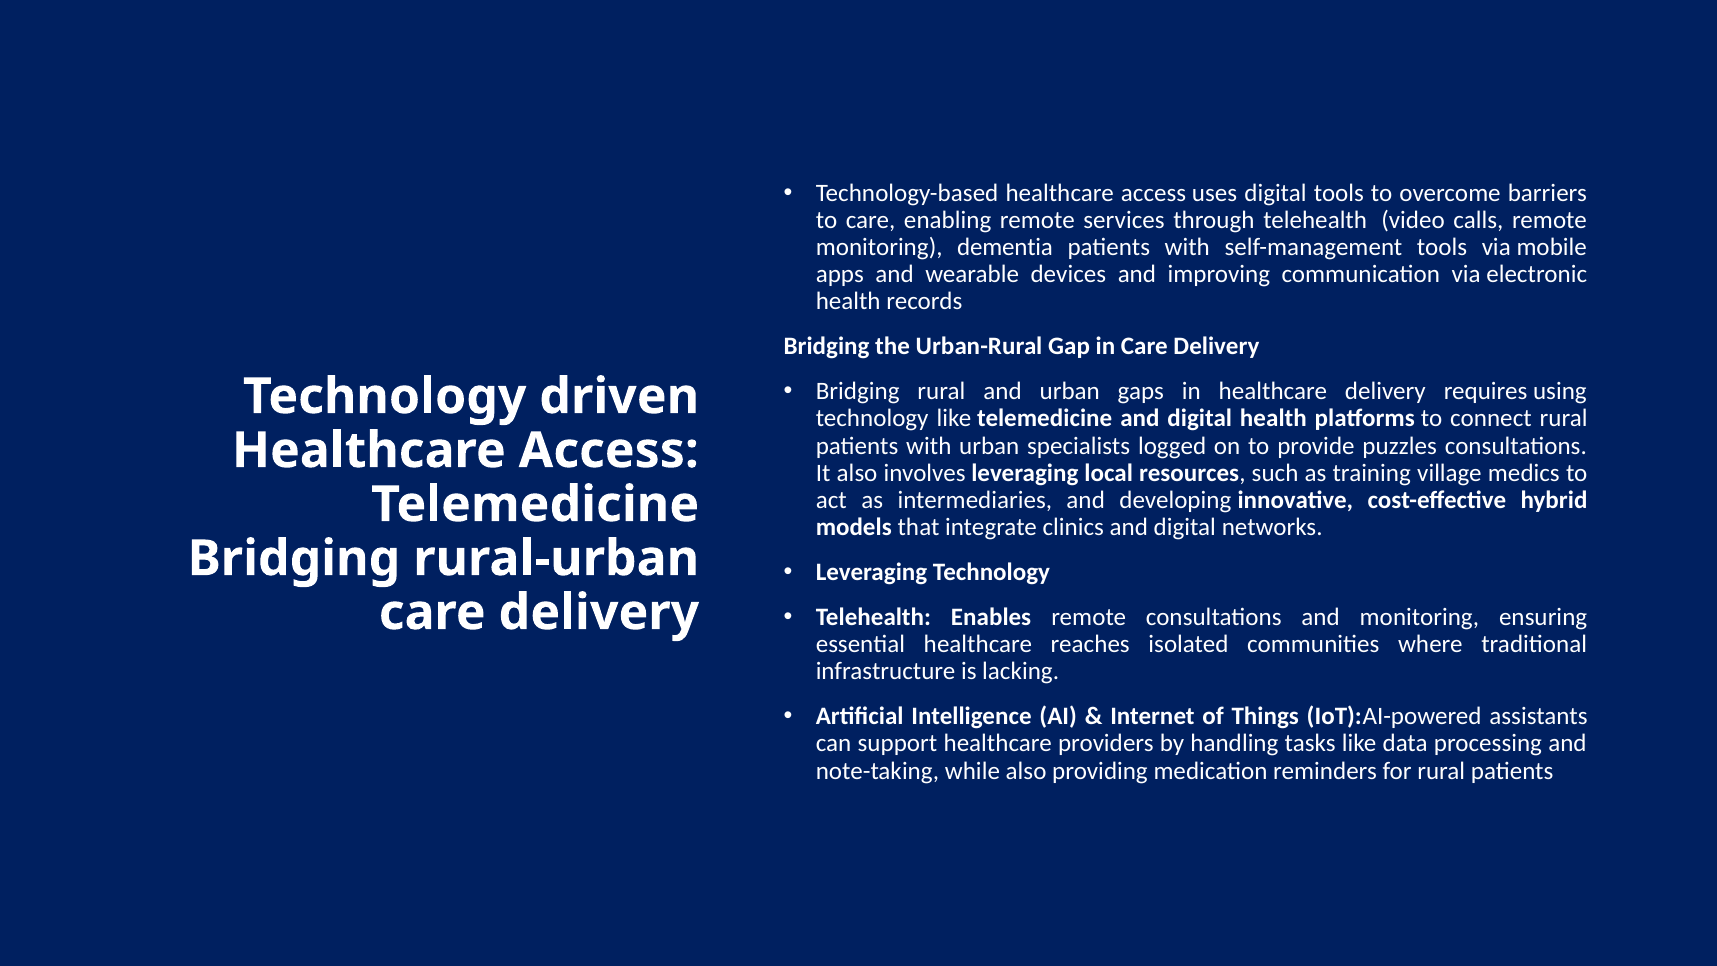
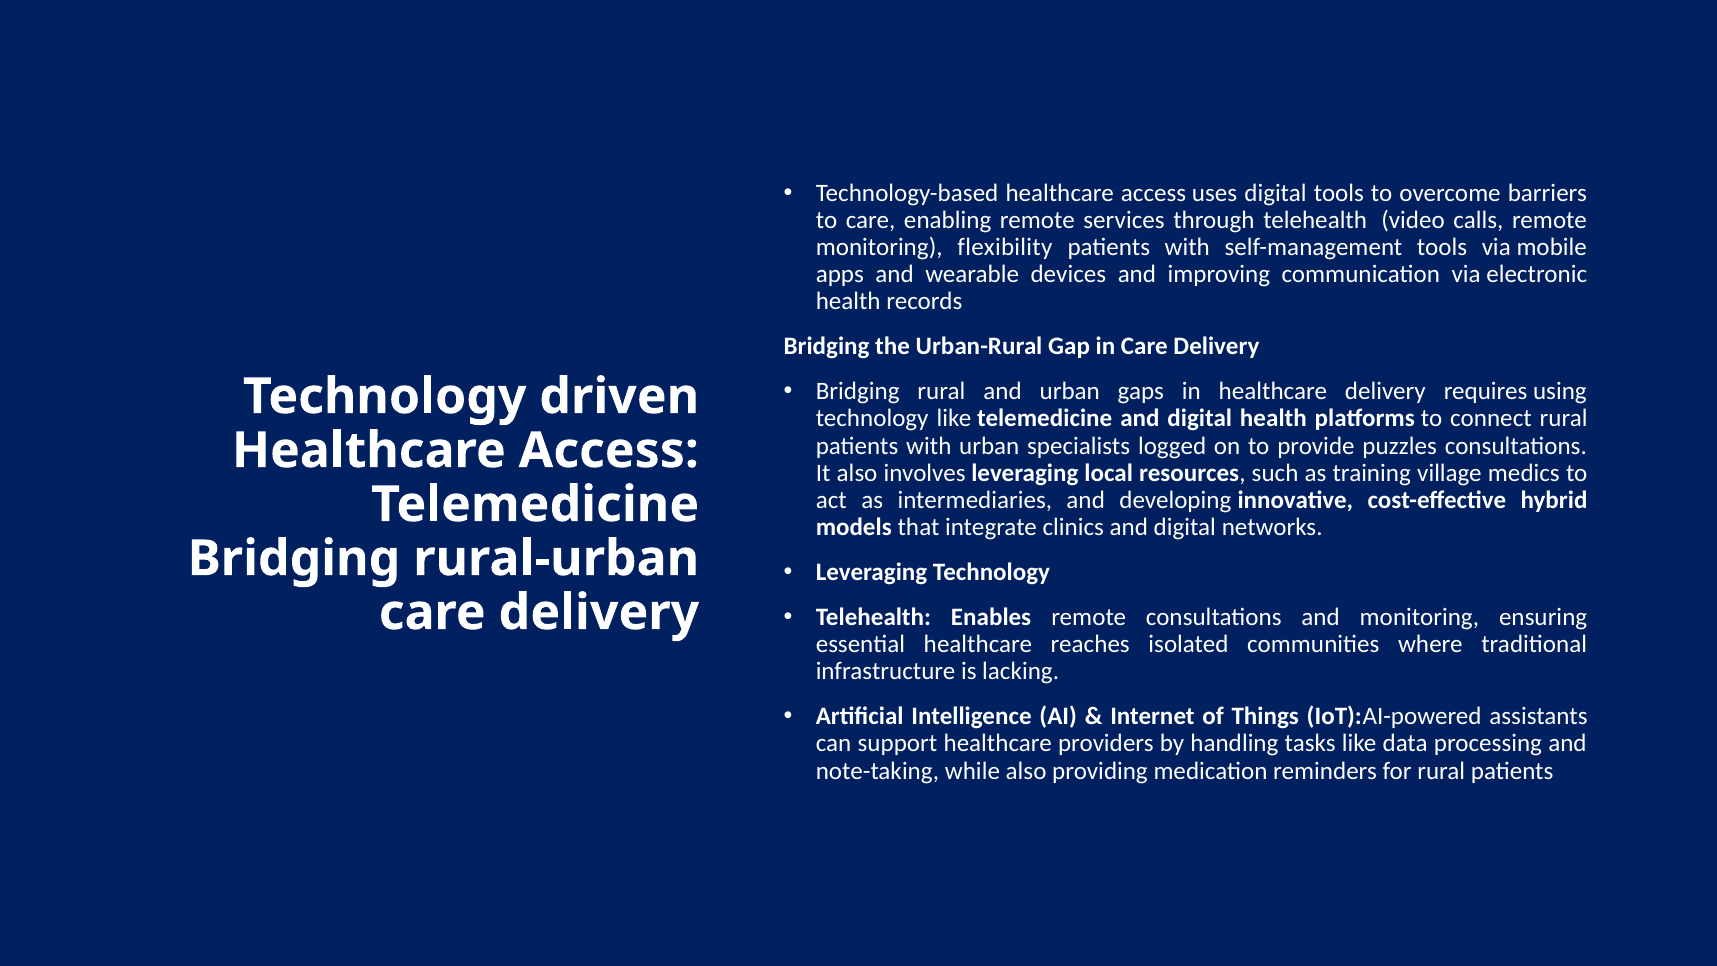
dementia: dementia -> flexibility
